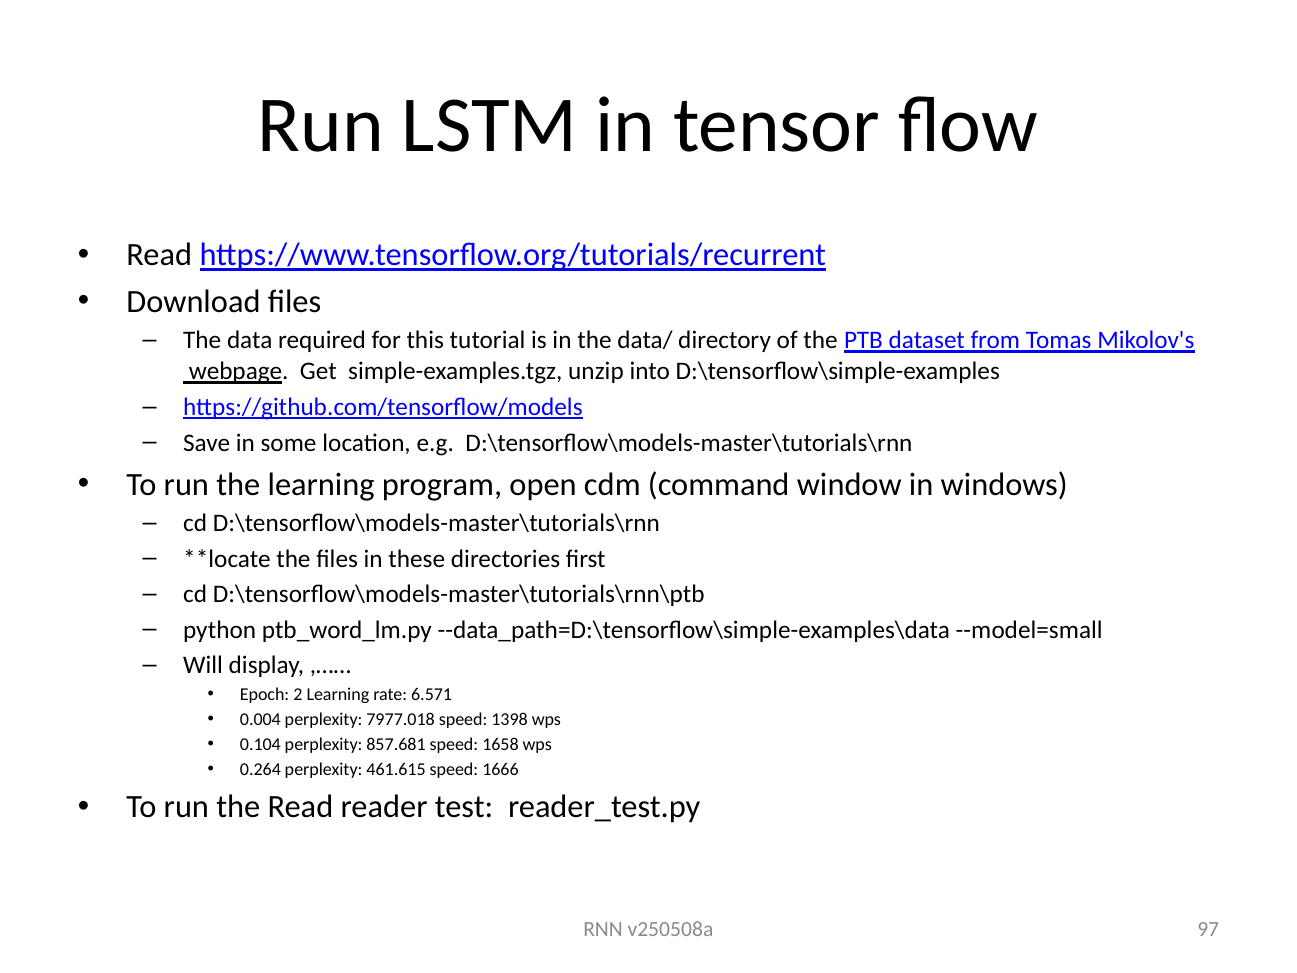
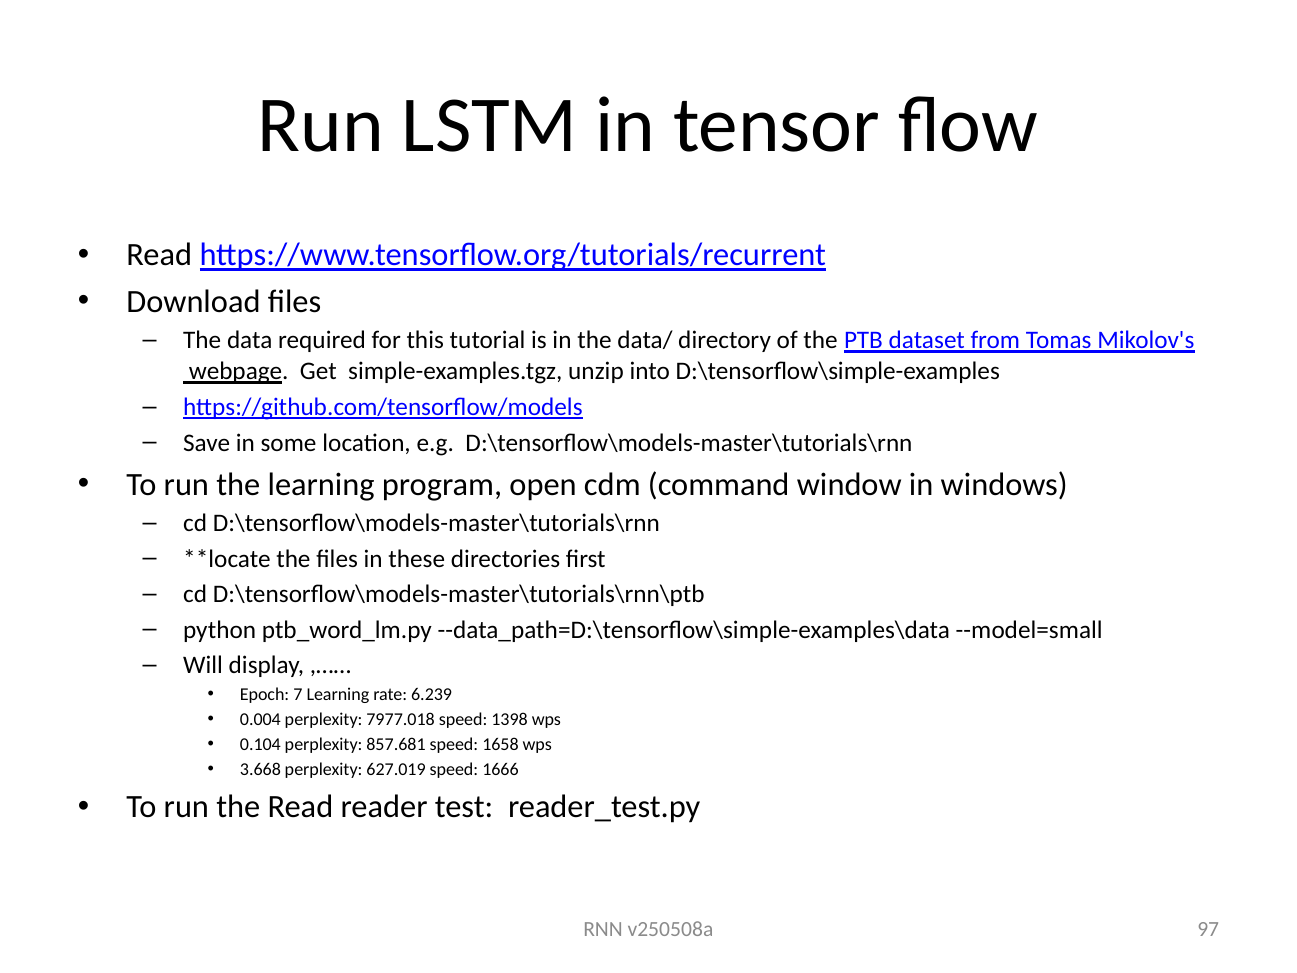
2: 2 -> 7
6.571: 6.571 -> 6.239
0.264: 0.264 -> 3.668
461.615: 461.615 -> 627.019
